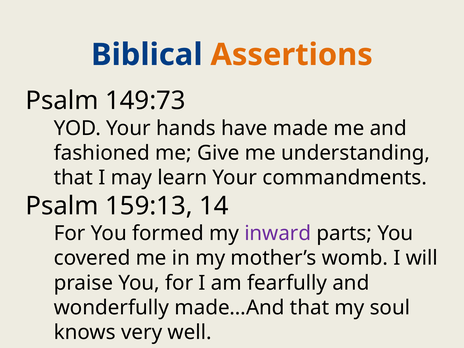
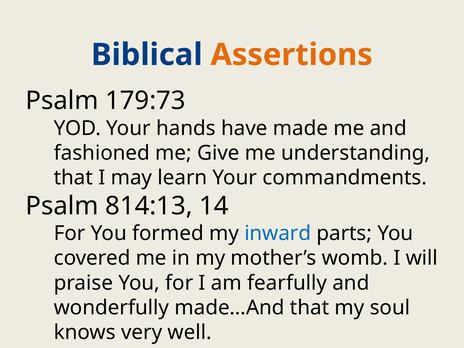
149:73: 149:73 -> 179:73
159:13: 159:13 -> 814:13
inward colour: purple -> blue
